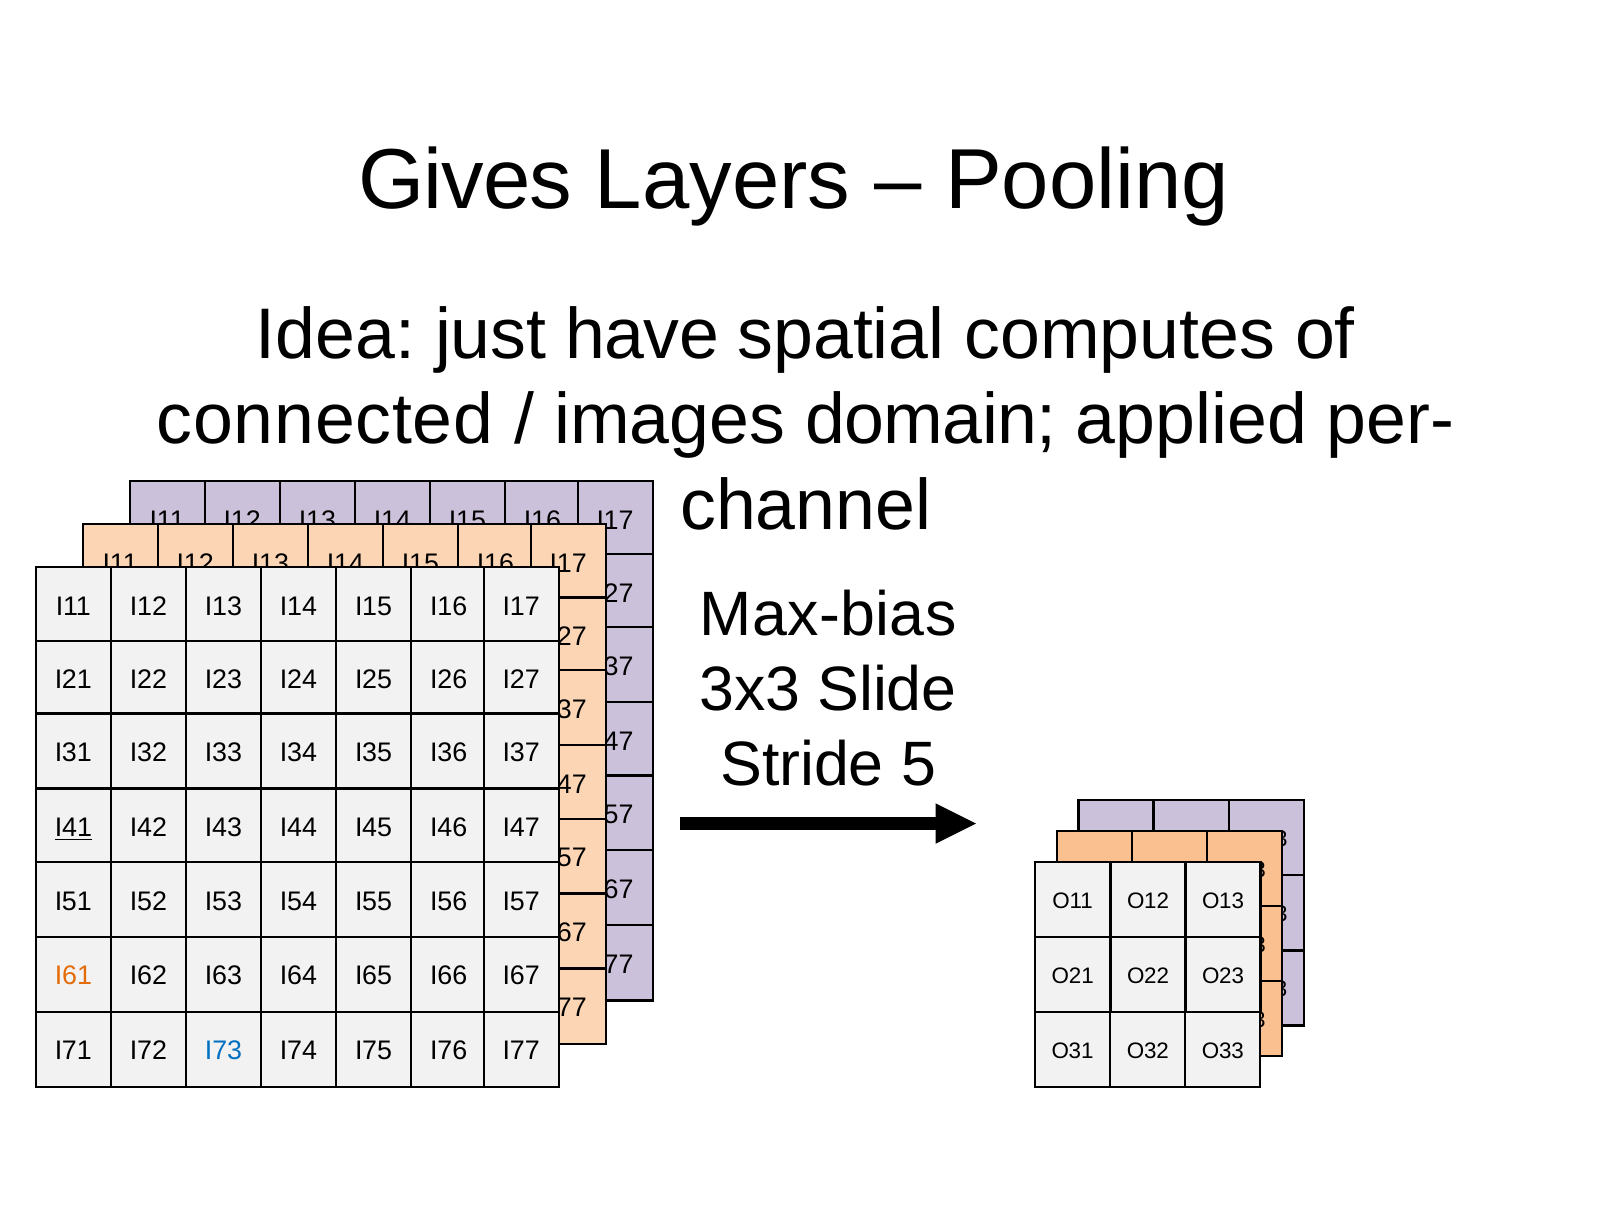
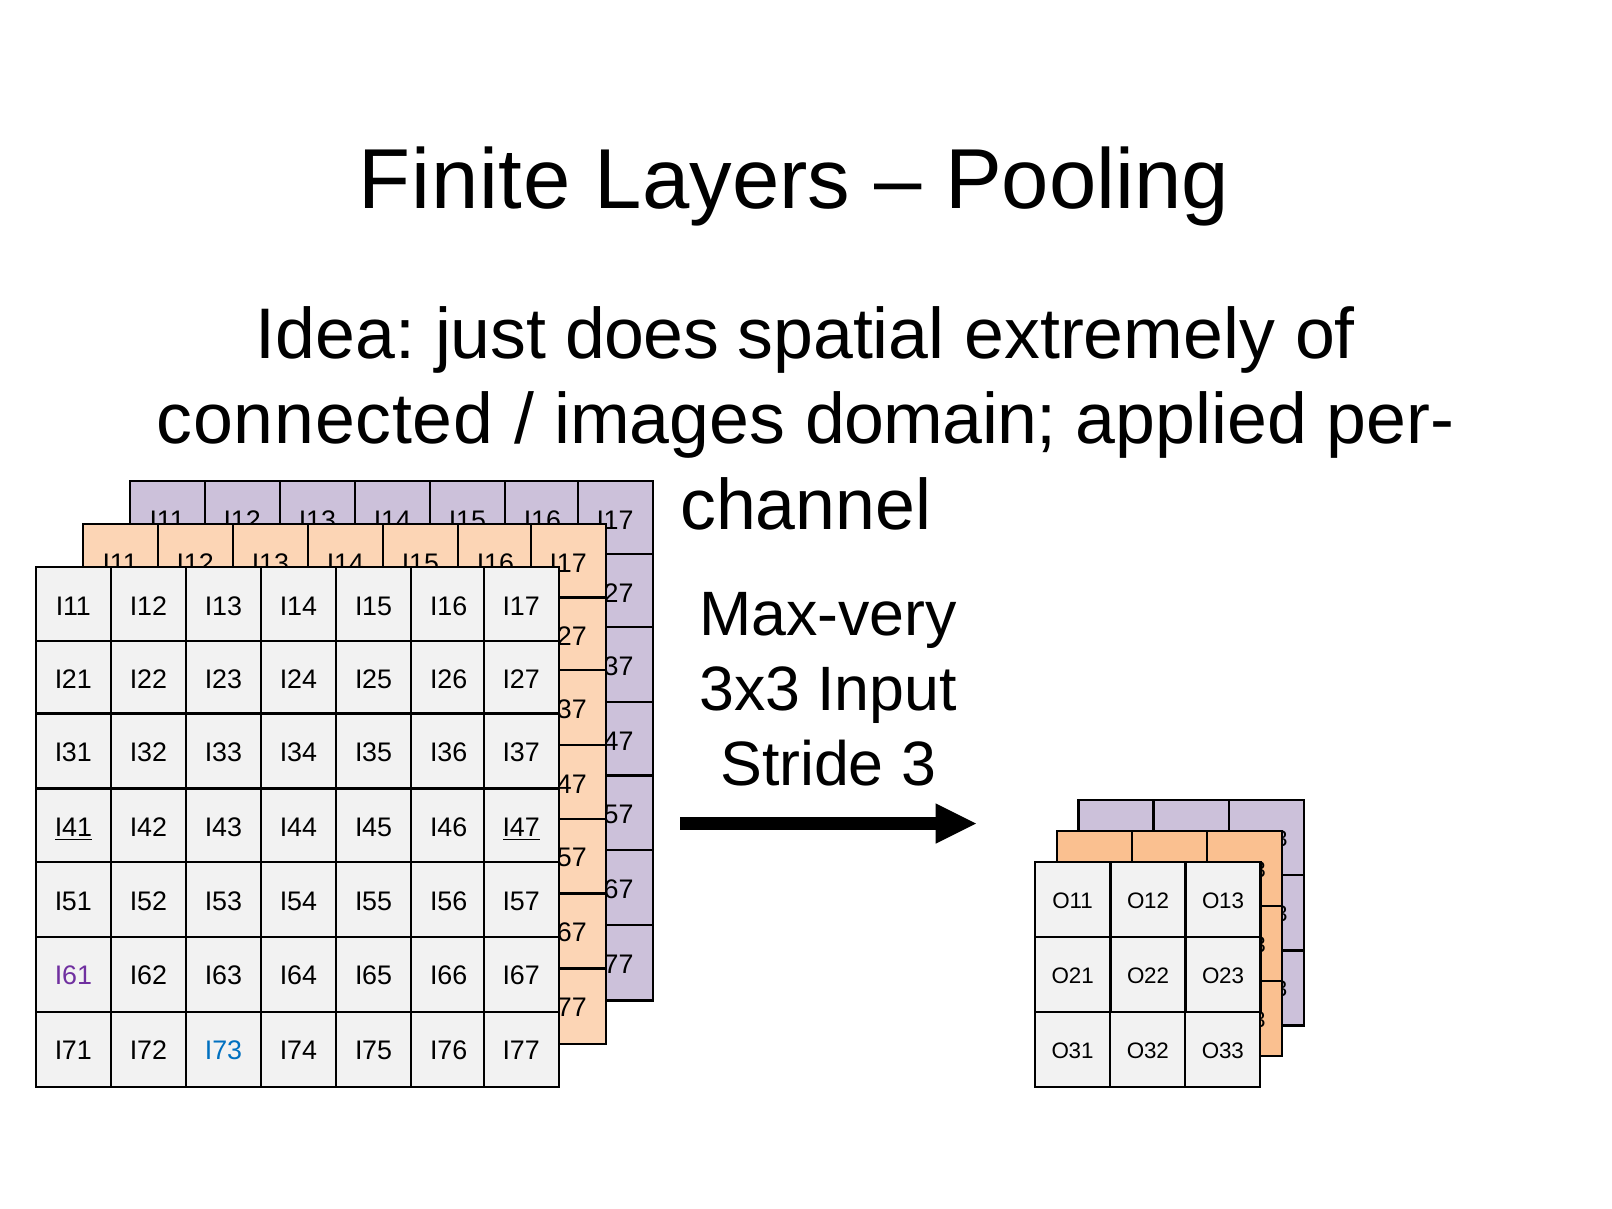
Gives: Gives -> Finite
have: have -> does
computes: computes -> extremely
Max-bias: Max-bias -> Max-very
Slide: Slide -> Input
5: 5 -> 3
I47 at (521, 828) underline: none -> present
I61 at (73, 976) colour: orange -> purple
